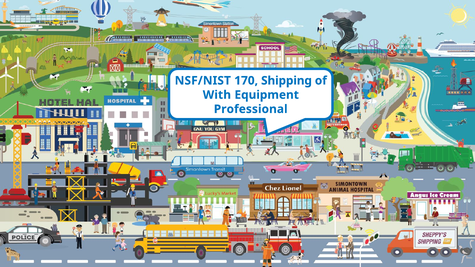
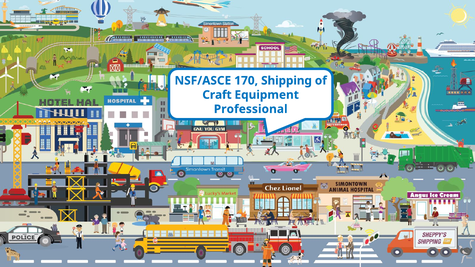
NSF/NIST: NSF/NIST -> NSF/ASCE
With: With -> Craft
